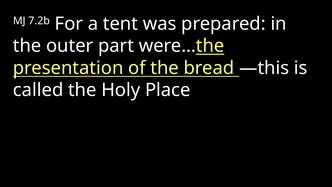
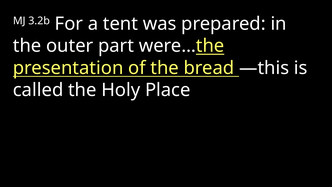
7.2b: 7.2b -> 3.2b
